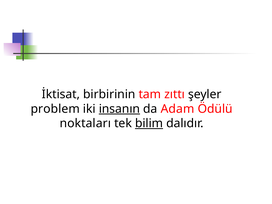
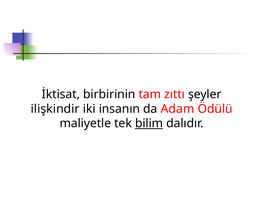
problem: problem -> ilişkindir
insanın underline: present -> none
noktaları: noktaları -> maliyetle
